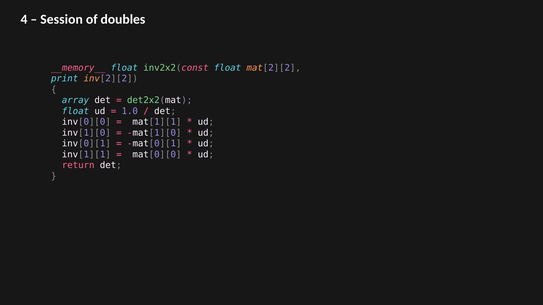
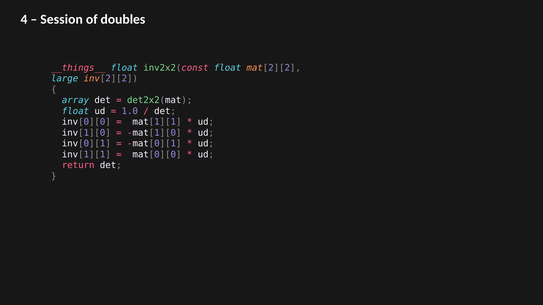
__memory__: __memory__ -> __things__
print: print -> large
